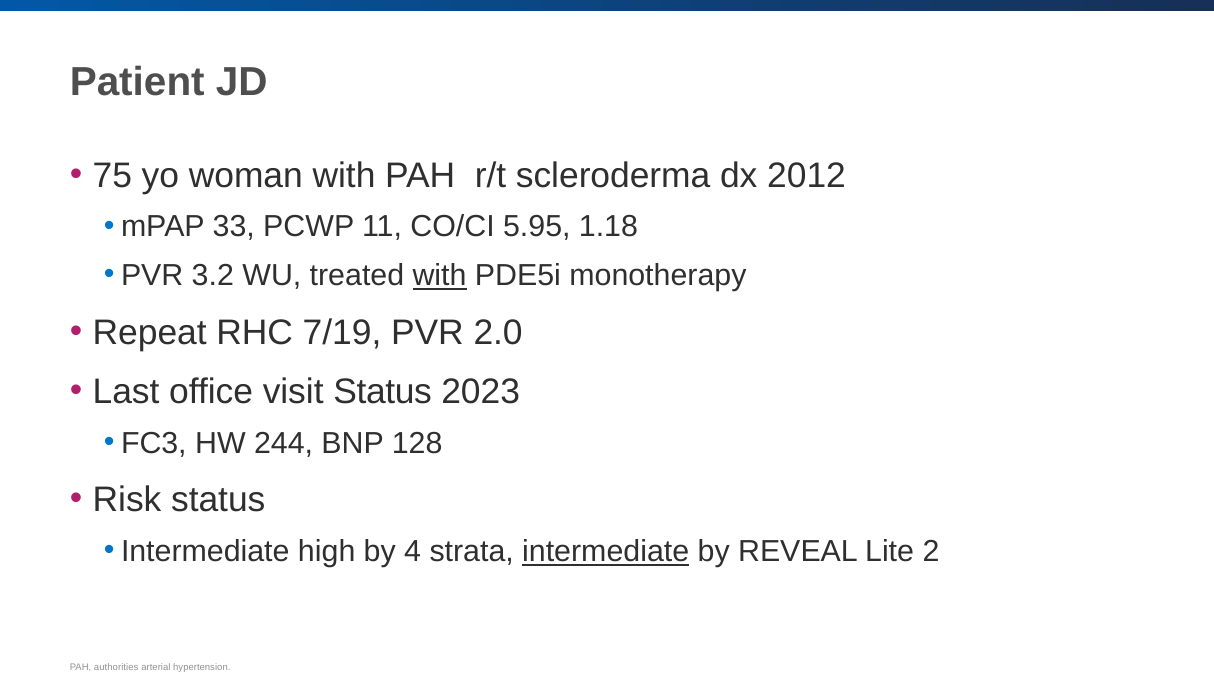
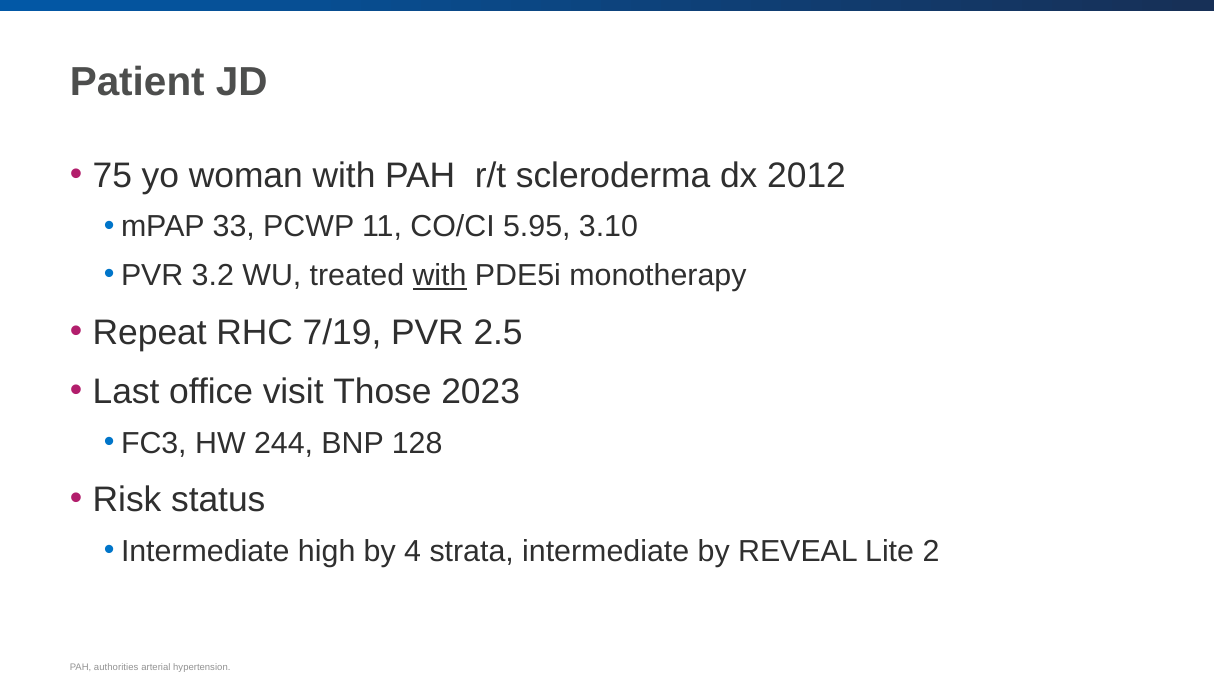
1.18: 1.18 -> 3.10
2.0: 2.0 -> 2.5
visit Status: Status -> Those
intermediate at (606, 552) underline: present -> none
